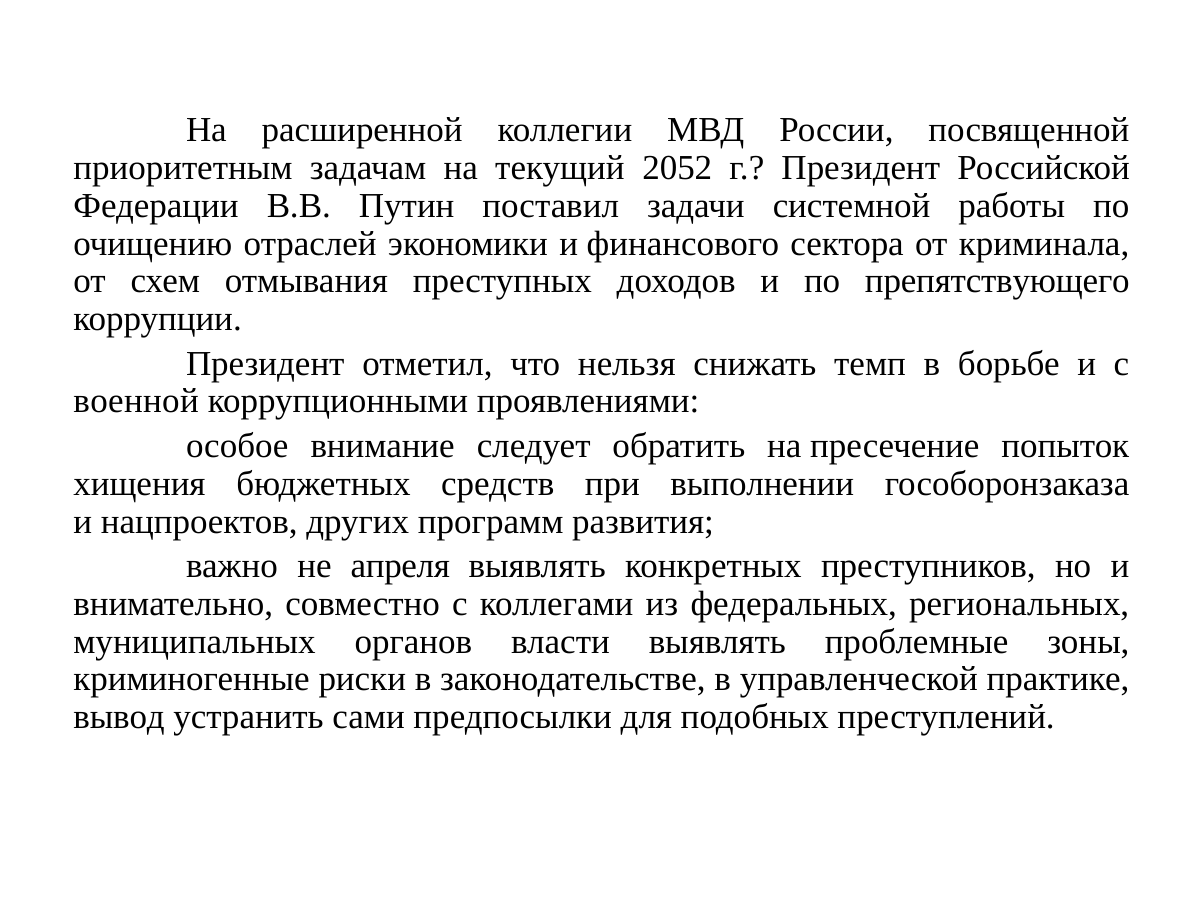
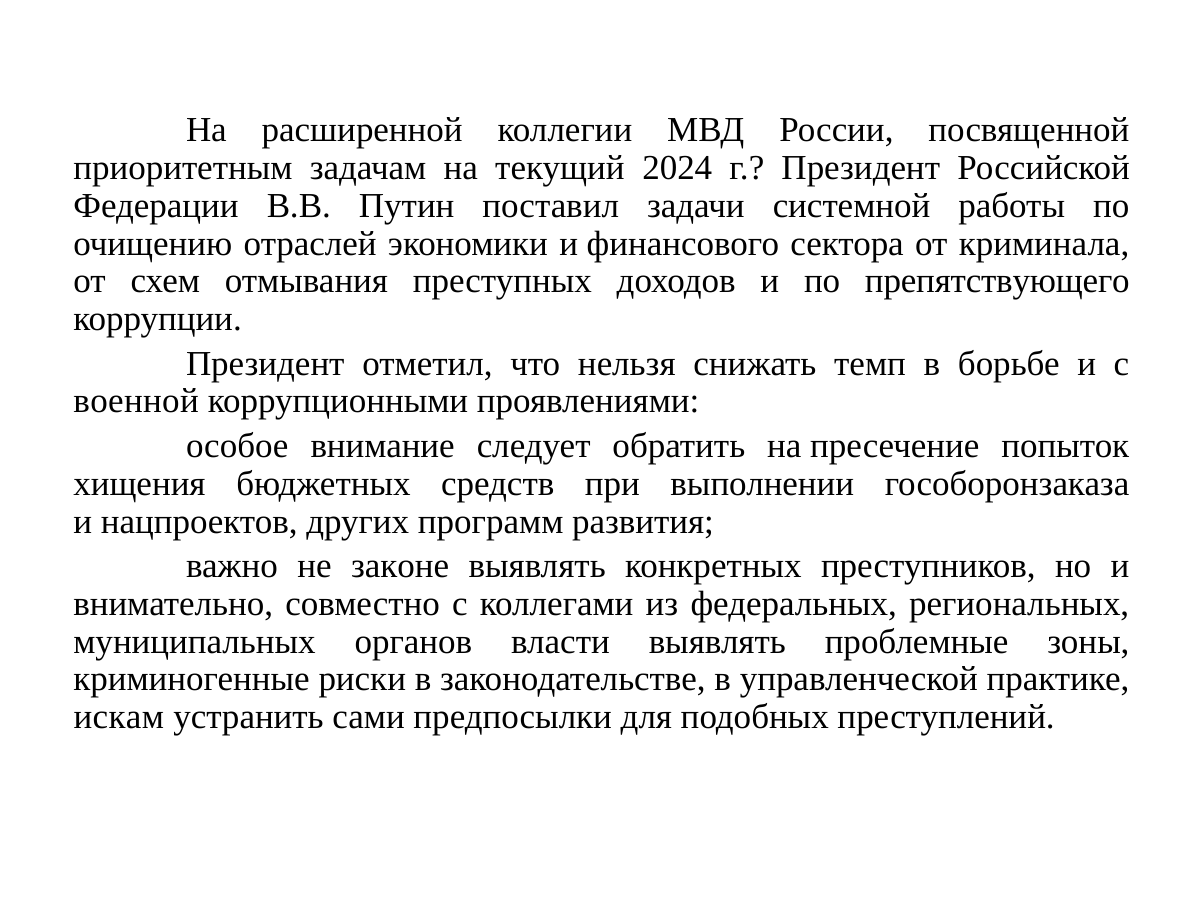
2052: 2052 -> 2024
апреля: апреля -> законе
вывод: вывод -> искам
